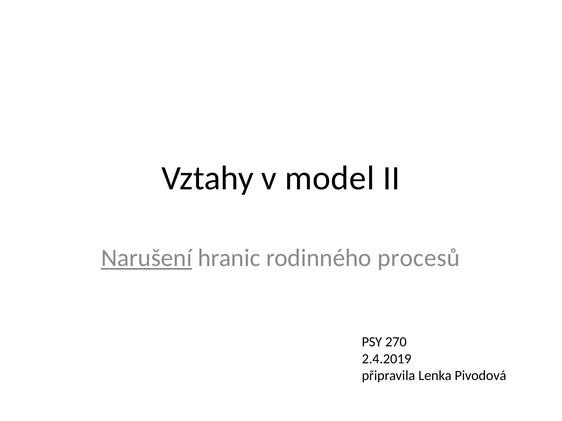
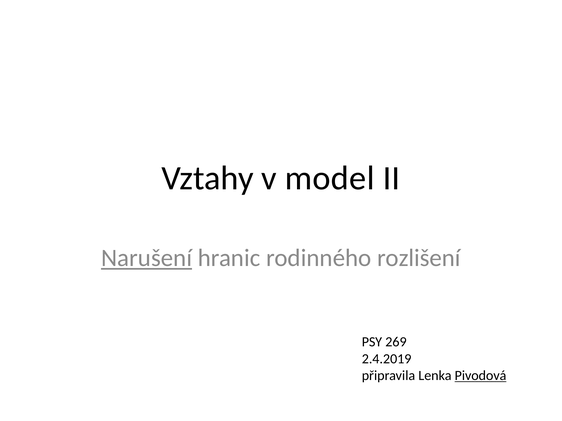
procesů: procesů -> rozlišení
270: 270 -> 269
Pivodová underline: none -> present
